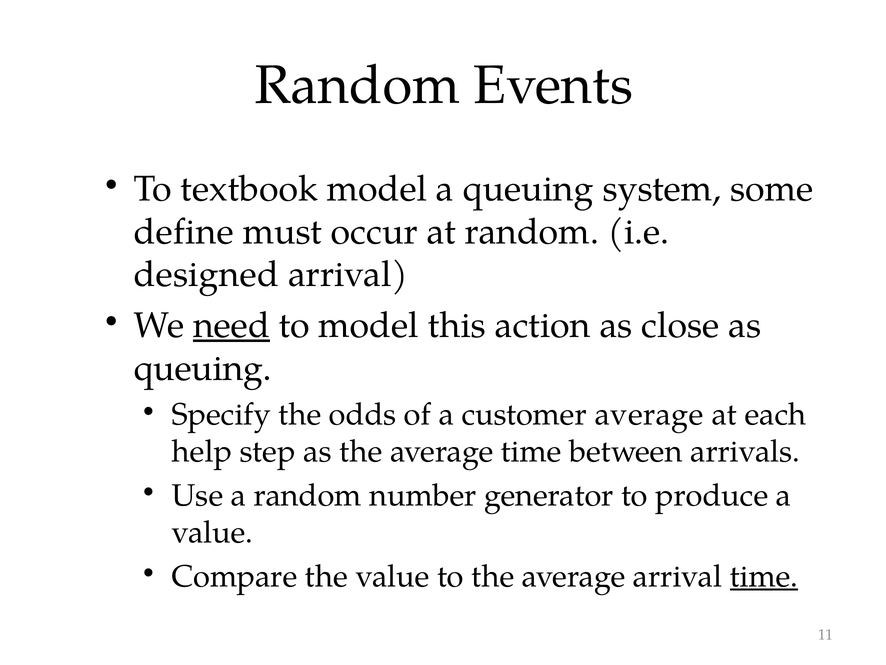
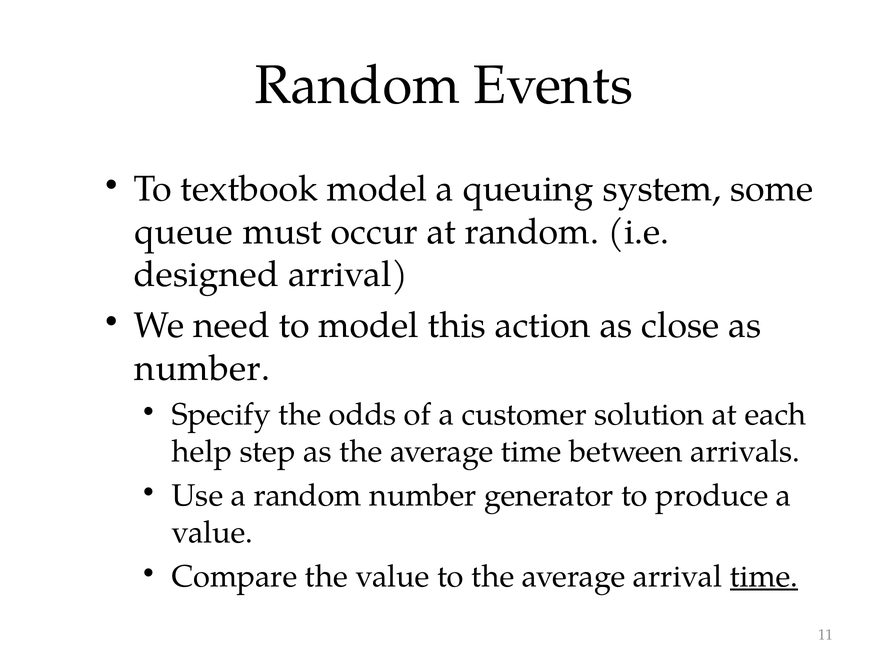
define: define -> queue
need underline: present -> none
queuing at (203, 368): queuing -> number
customer average: average -> solution
